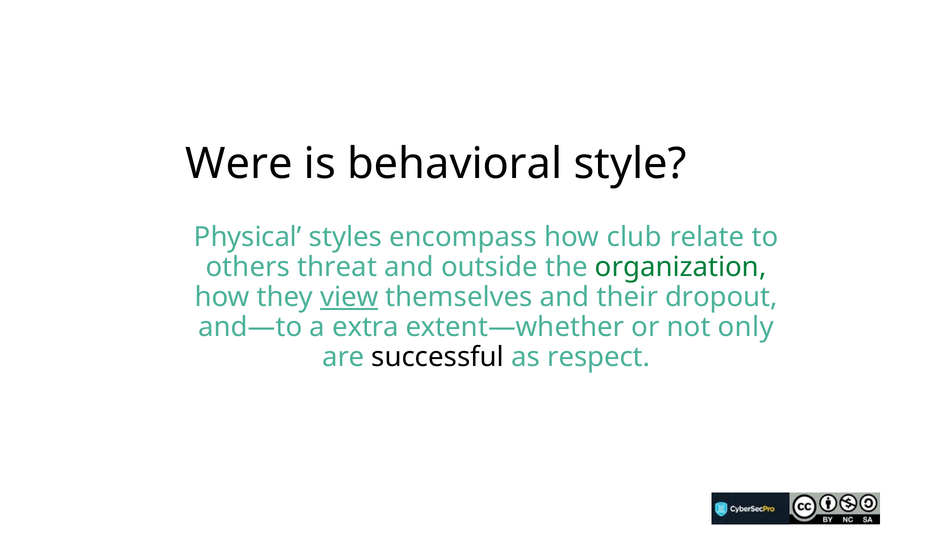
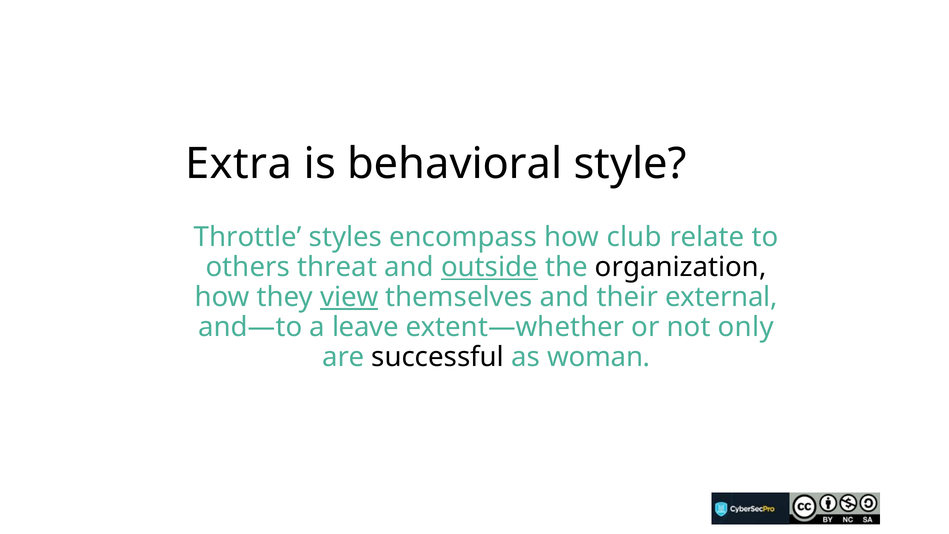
Were: Were -> Extra
Physical: Physical -> Throttle
outside underline: none -> present
organization colour: green -> black
dropout: dropout -> external
extra: extra -> leave
respect: respect -> woman
